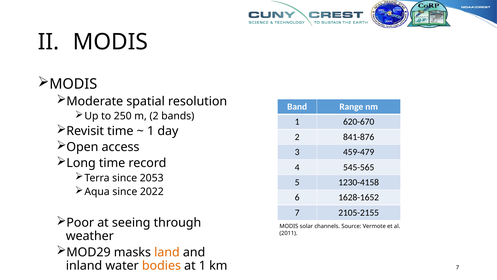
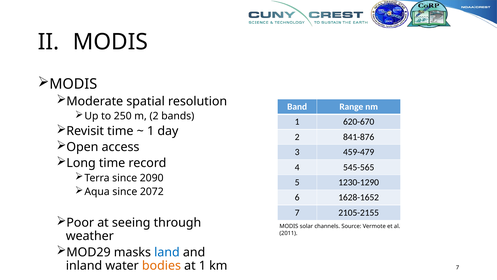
2053: 2053 -> 2090
1230-4158: 1230-4158 -> 1230-1290
2022: 2022 -> 2072
land colour: orange -> blue
